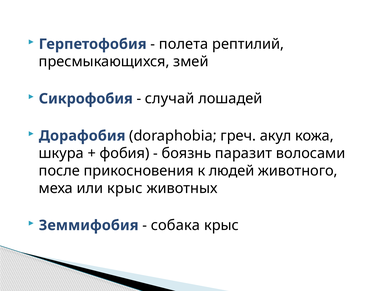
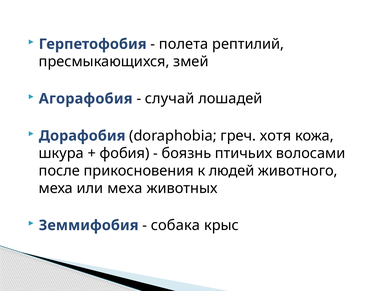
Сикрофобия: Сикрофобия -> Агорафобия
акул: акул -> хотя
паразит: паразит -> птичьих
или крыс: крыс -> меха
